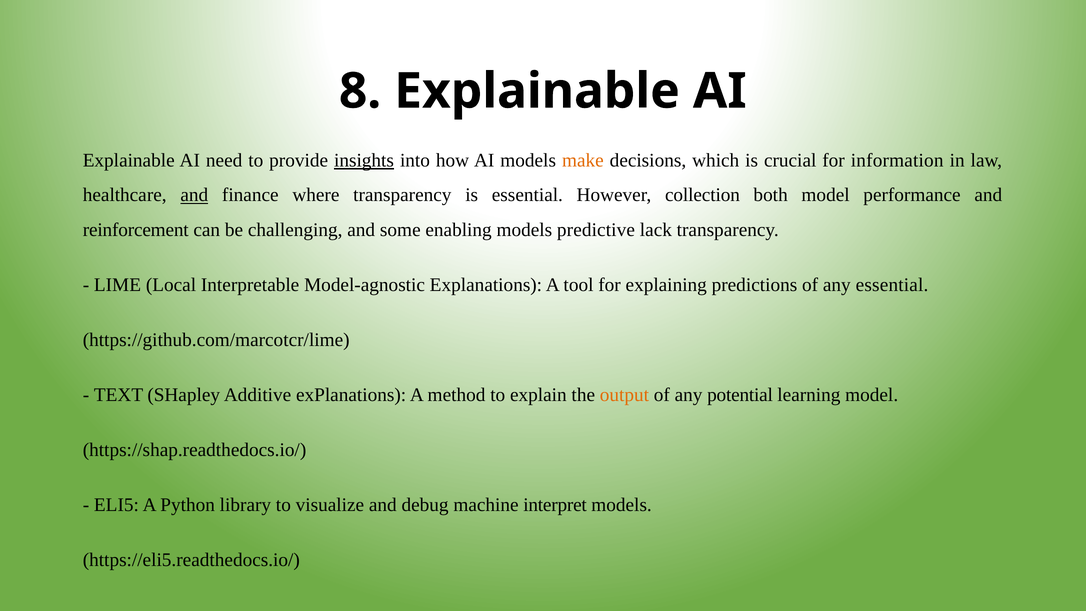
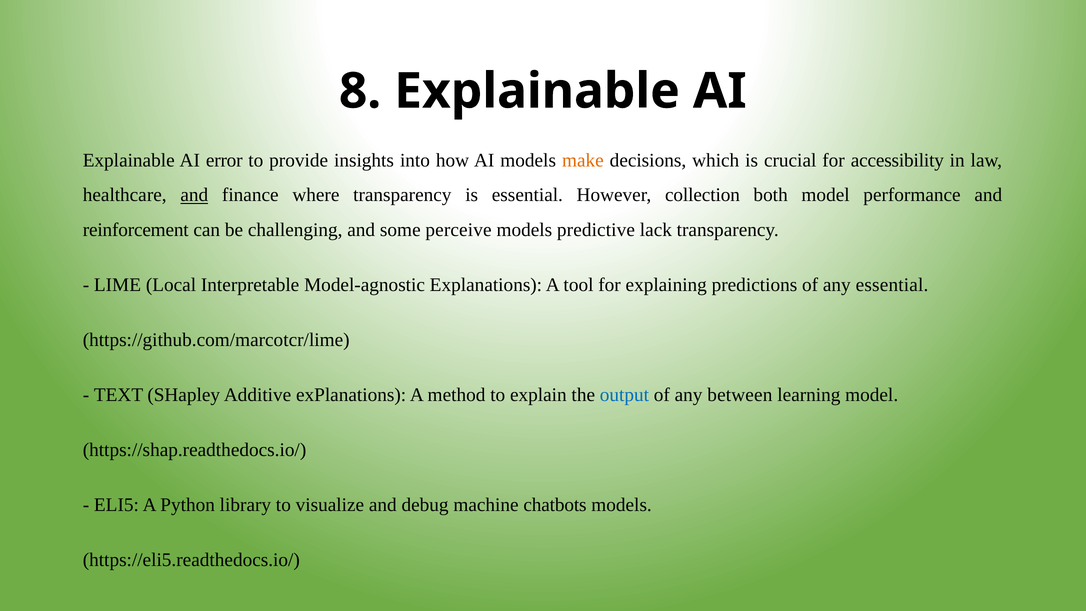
need: need -> error
insights underline: present -> none
information: information -> accessibility
enabling: enabling -> perceive
output colour: orange -> blue
potential: potential -> between
interpret: interpret -> chatbots
